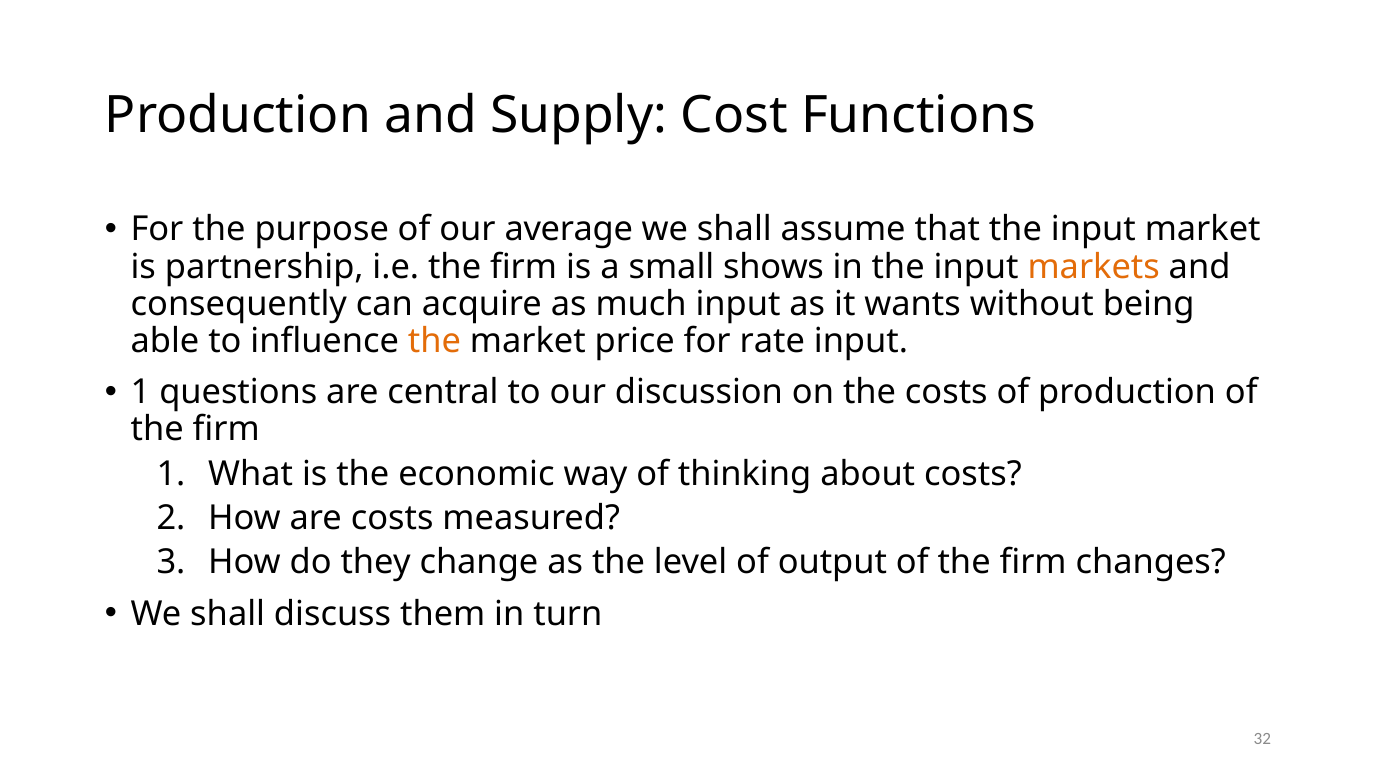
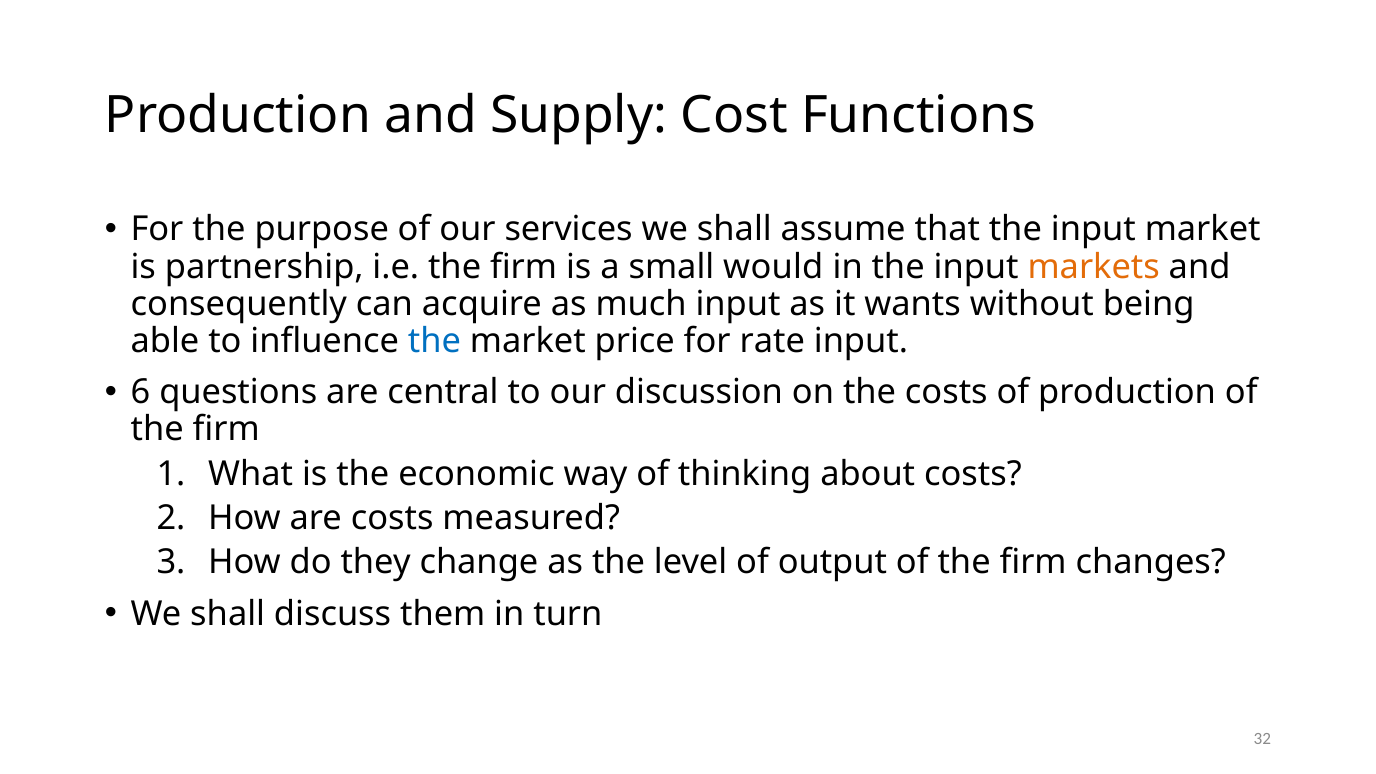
average: average -> services
shows: shows -> would
the at (434, 341) colour: orange -> blue
1 at (141, 392): 1 -> 6
